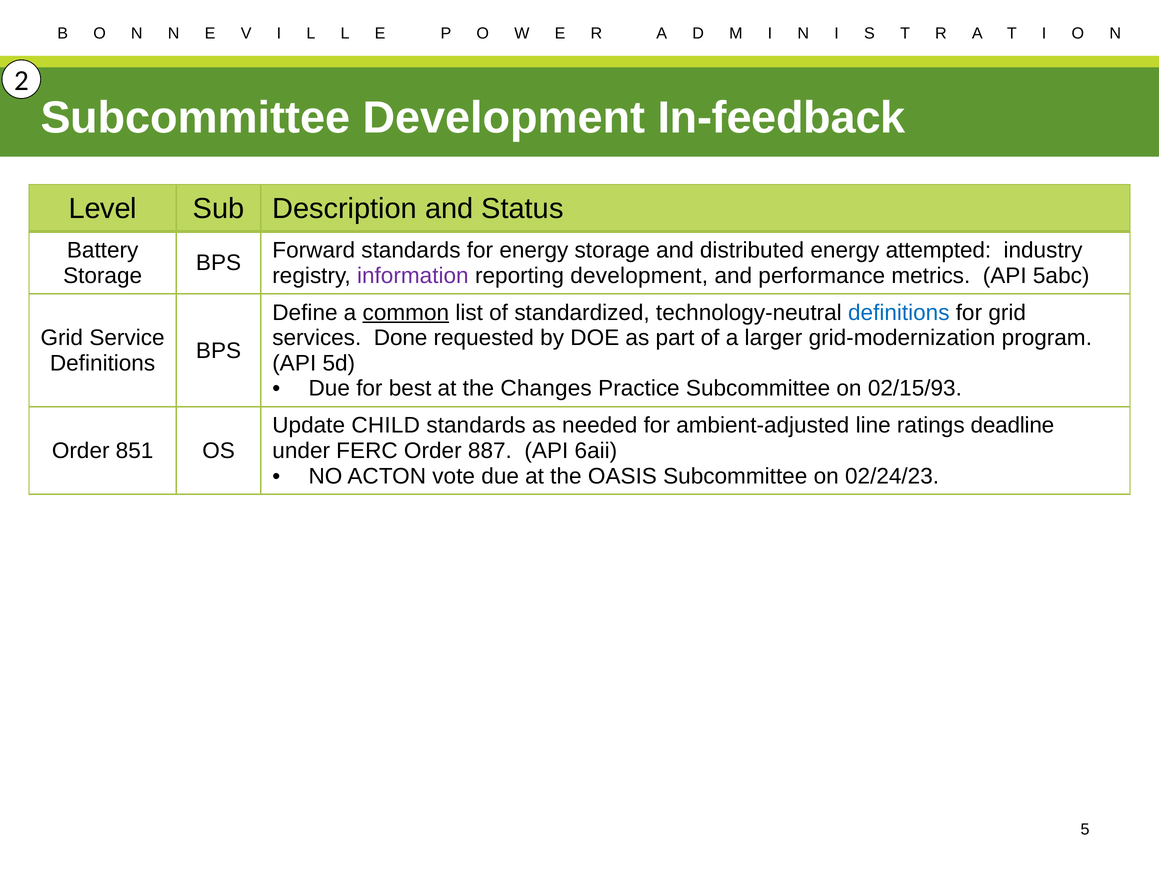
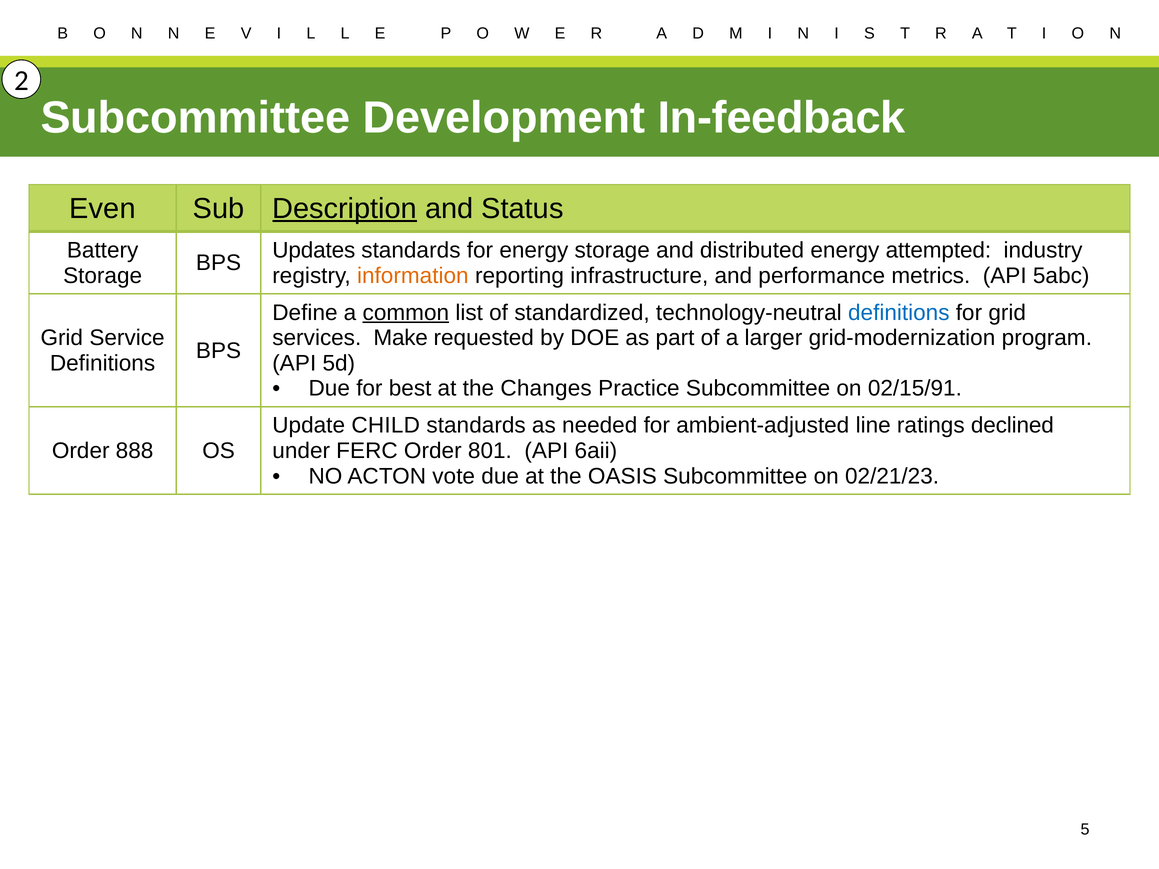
Level: Level -> Even
Description underline: none -> present
Forward: Forward -> Updates
information colour: purple -> orange
reporting development: development -> infrastructure
Done: Done -> Make
02/15/93: 02/15/93 -> 02/15/91
deadline: deadline -> declined
851: 851 -> 888
887: 887 -> 801
02/24/23: 02/24/23 -> 02/21/23
